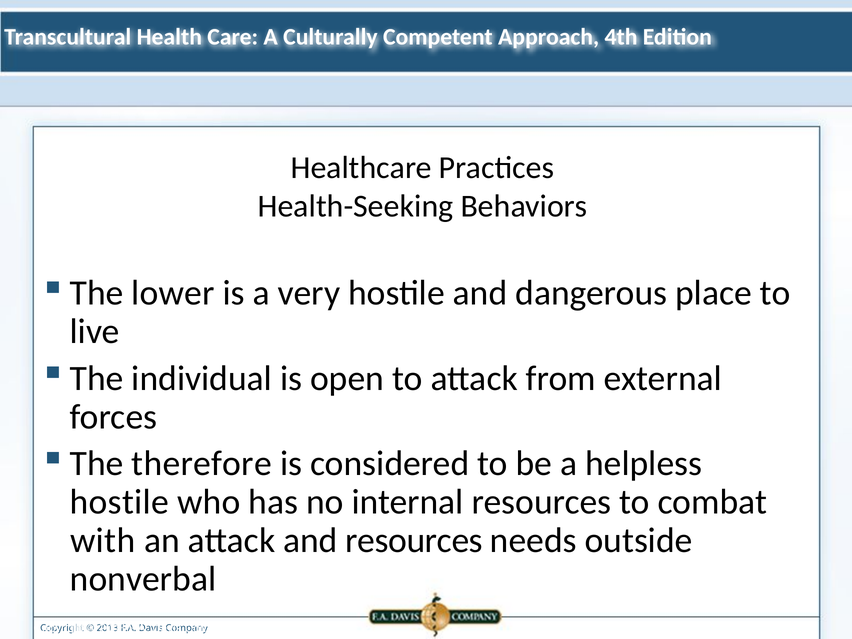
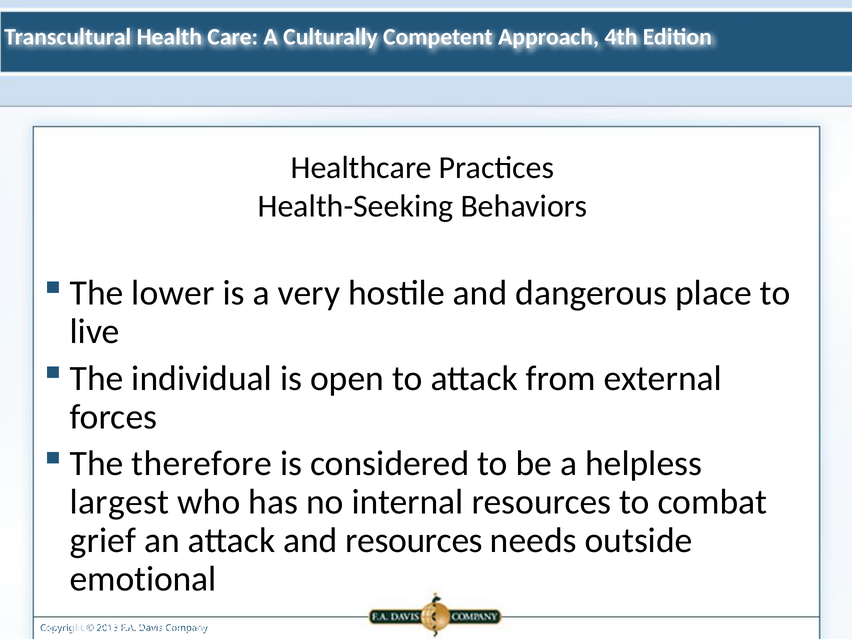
hostile at (119, 502): hostile -> largest
with: with -> grief
nonverbal: nonverbal -> emotional
